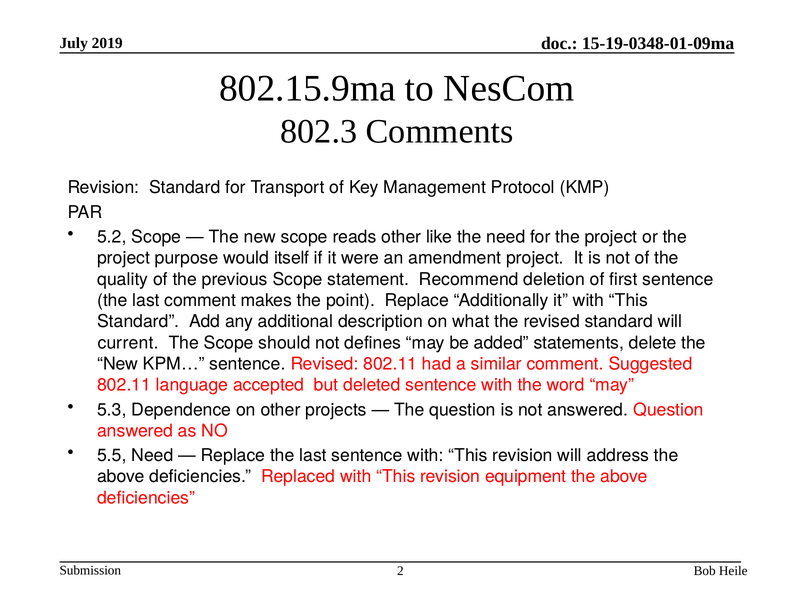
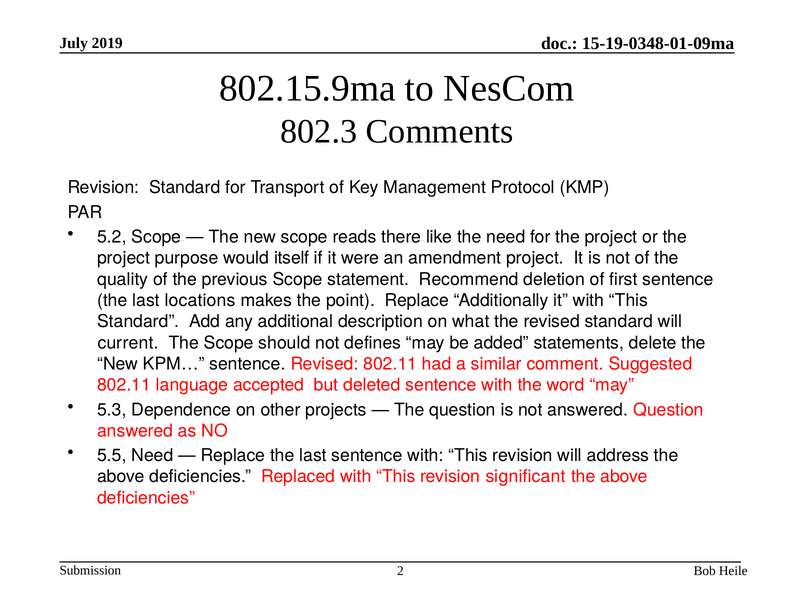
reads other: other -> there
last comment: comment -> locations
equipment: equipment -> significant
